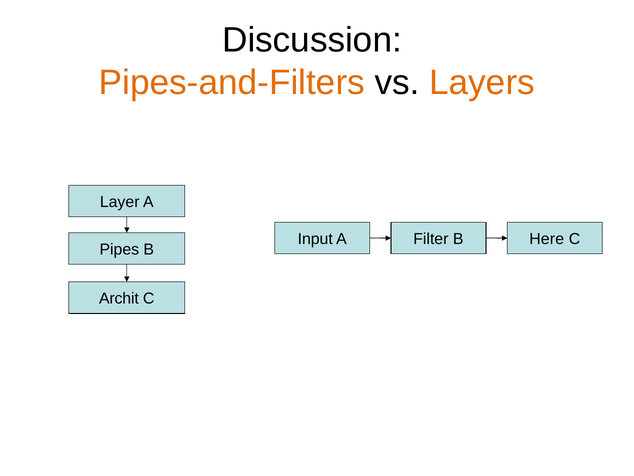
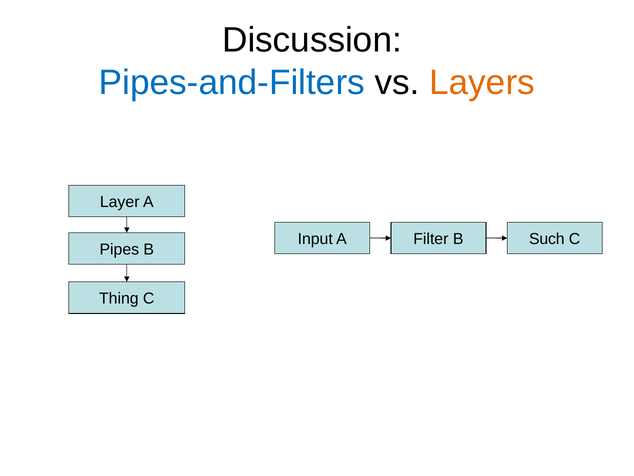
Pipes-and-Filters colour: orange -> blue
Here: Here -> Such
Archit: Archit -> Thing
